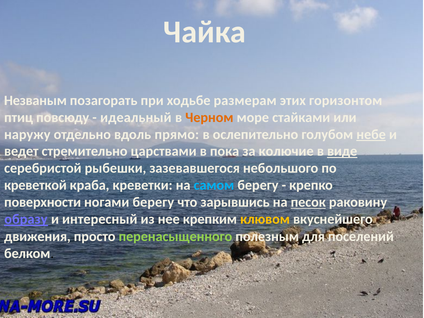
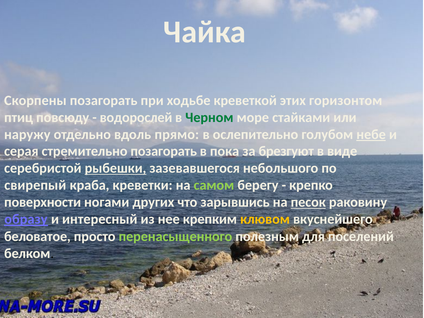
Незваным: Незваным -> Скорпены
размерам: размерам -> креветкой
идеальный: идеальный -> водорослей
Черном colour: orange -> green
ведет: ведет -> серая
стремительно царствами: царствами -> позагорать
колючие: колючие -> брезгуют
виде underline: present -> none
рыбешки underline: none -> present
креветкой: креветкой -> свирепый
самом colour: light blue -> light green
ногами берегу: берегу -> других
движения: движения -> беловатое
